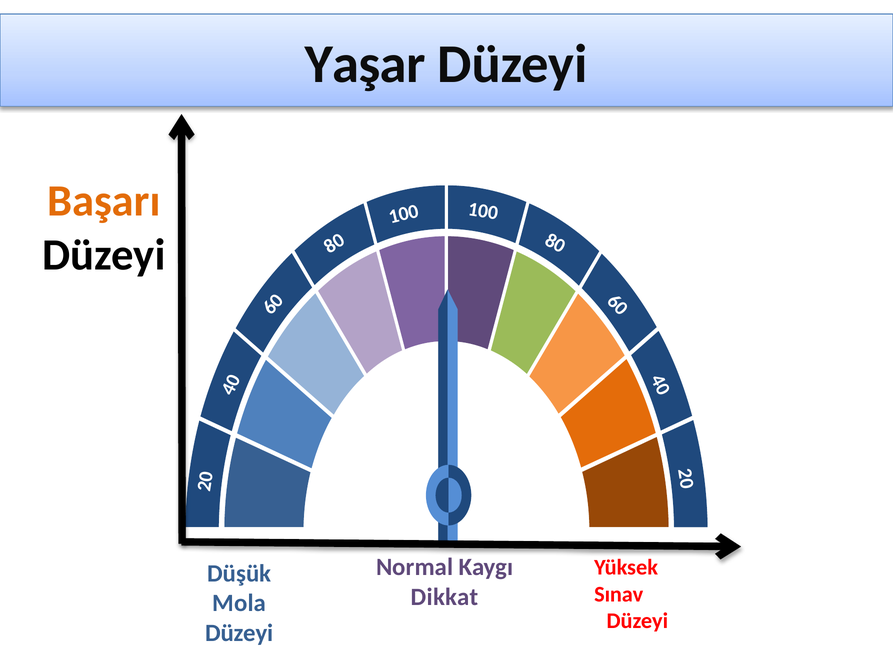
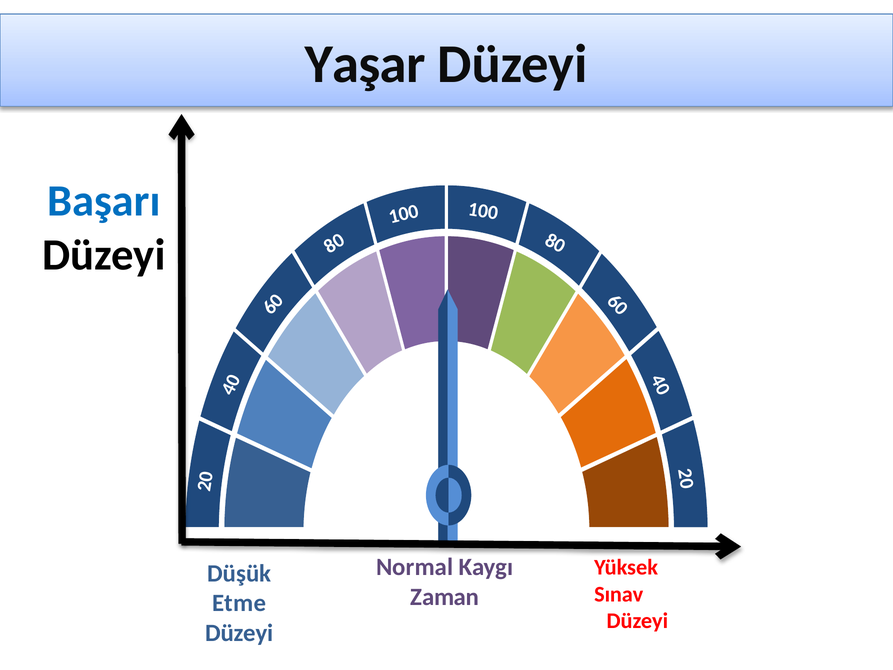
Başarı colour: orange -> blue
Dikkat: Dikkat -> Zaman
Mola: Mola -> Etme
